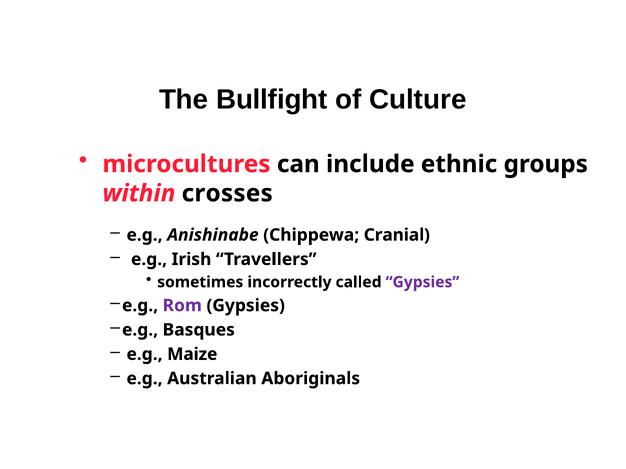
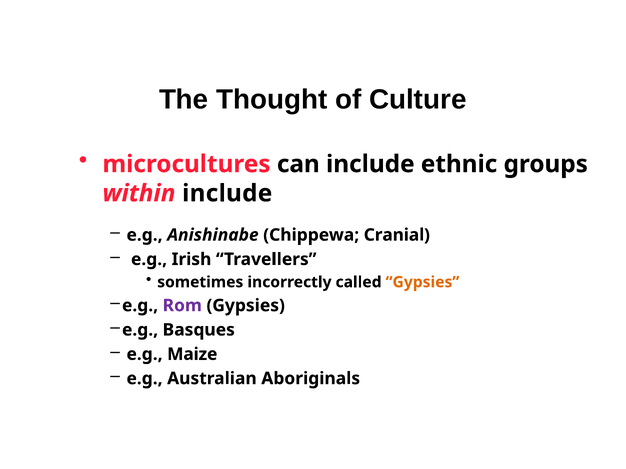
Bullfight: Bullfight -> Thought
within crosses: crosses -> include
Gypsies at (422, 282) colour: purple -> orange
